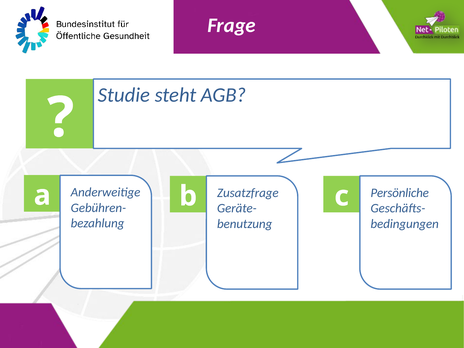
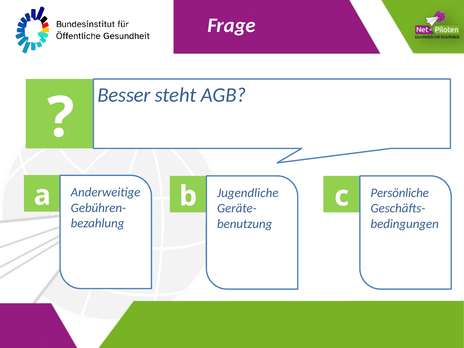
Studie: Studie -> Besser
Zusatzfrage: Zusatzfrage -> Jugendliche
